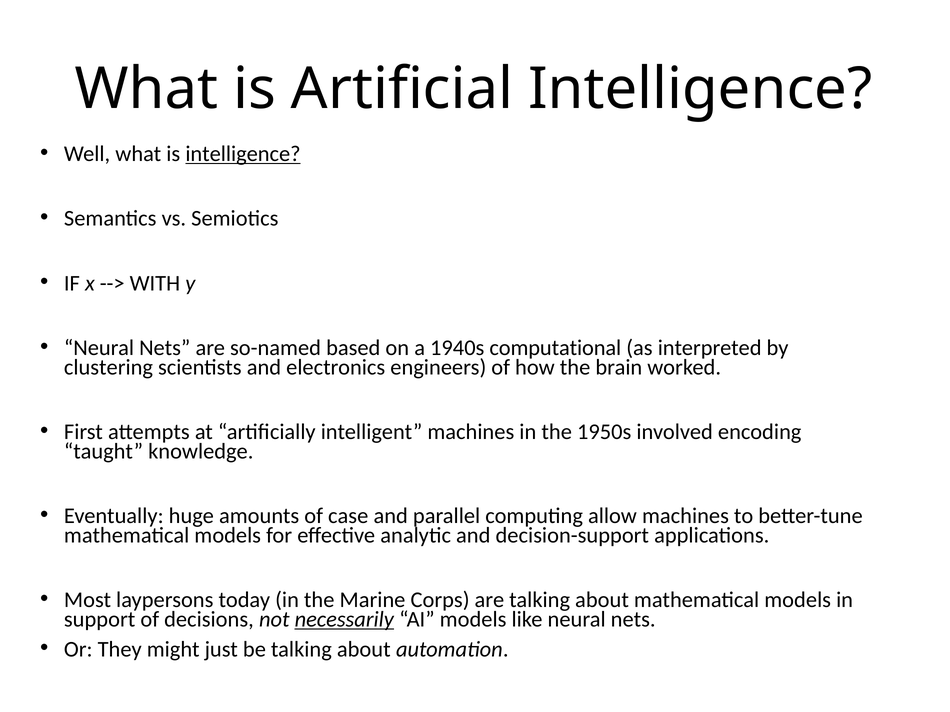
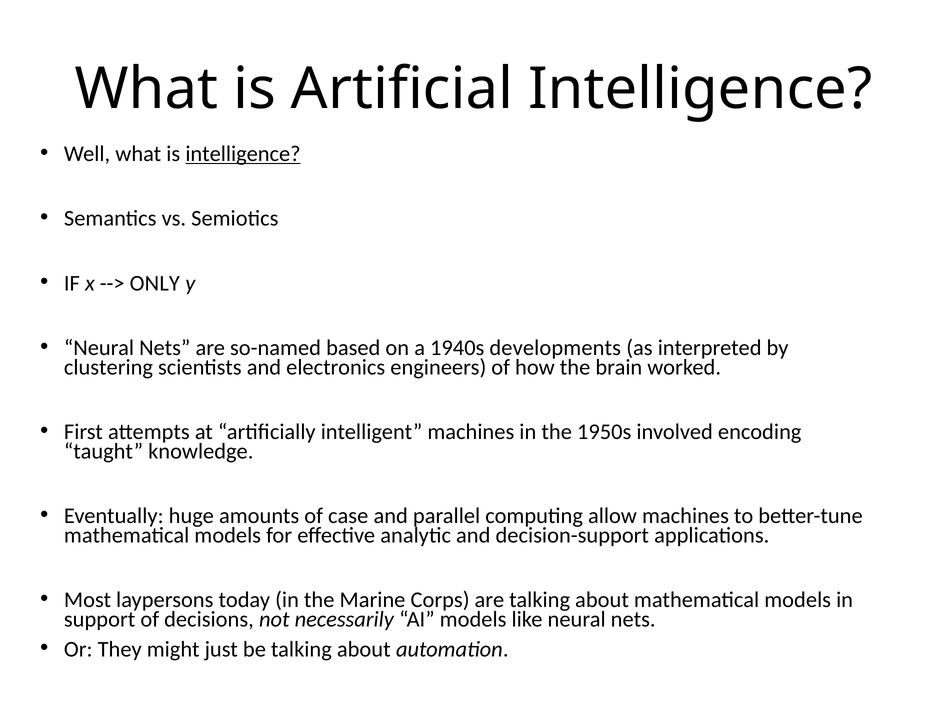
WITH: WITH -> ONLY
computational: computational -> developments
necessarily underline: present -> none
